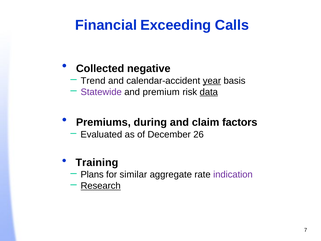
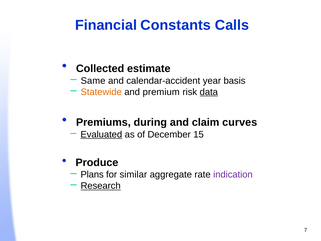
Exceeding: Exceeding -> Constants
negative: negative -> estimate
Trend: Trend -> Same
year underline: present -> none
Statewide colour: purple -> orange
factors: factors -> curves
Evaluated underline: none -> present
26: 26 -> 15
Training: Training -> Produce
